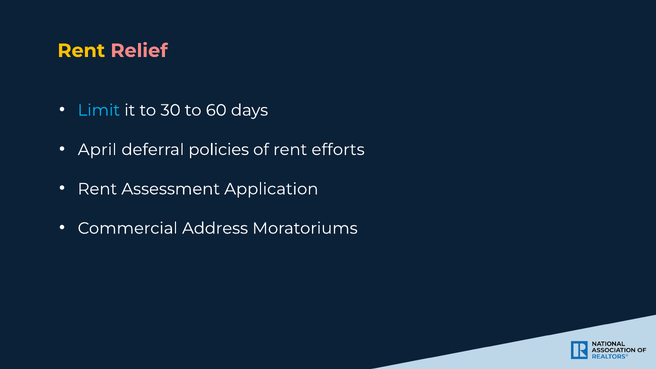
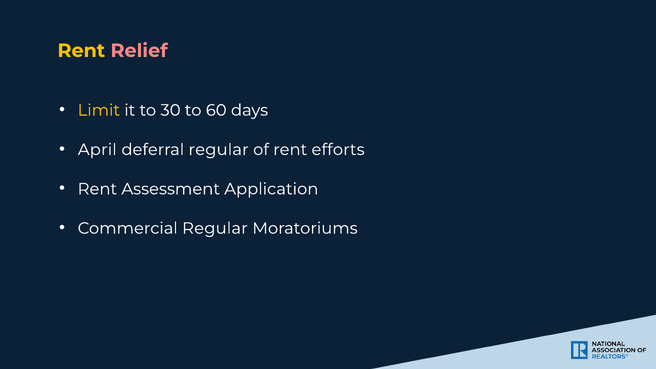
Limit colour: light blue -> yellow
deferral policies: policies -> regular
Commercial Address: Address -> Regular
